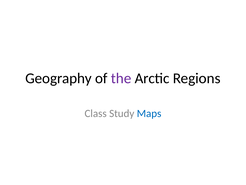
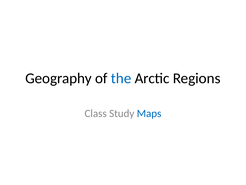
the colour: purple -> blue
